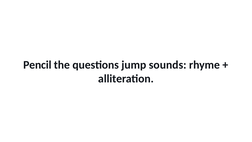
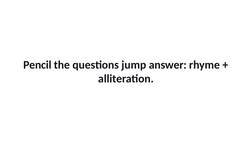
sounds: sounds -> answer
